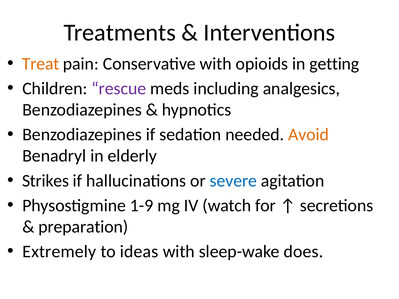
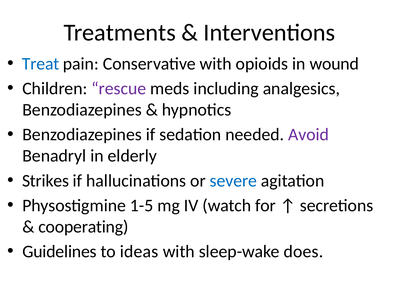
Treat colour: orange -> blue
getting: getting -> wound
Avoid colour: orange -> purple
1-9: 1-9 -> 1-5
preparation: preparation -> cooperating
Extremely: Extremely -> Guidelines
